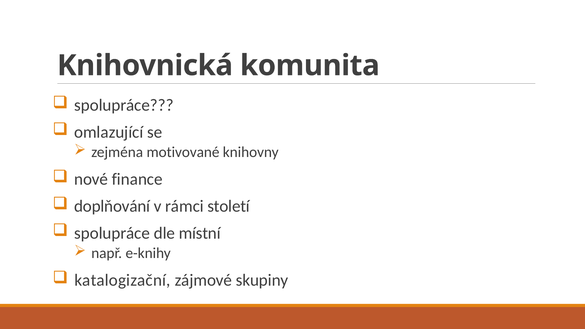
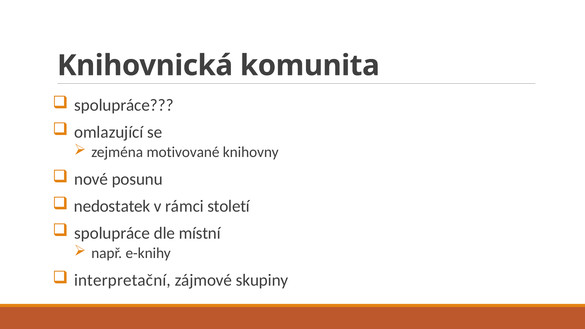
finance: finance -> posunu
doplňování: doplňování -> nedostatek
katalogizační: katalogizační -> interpretační
